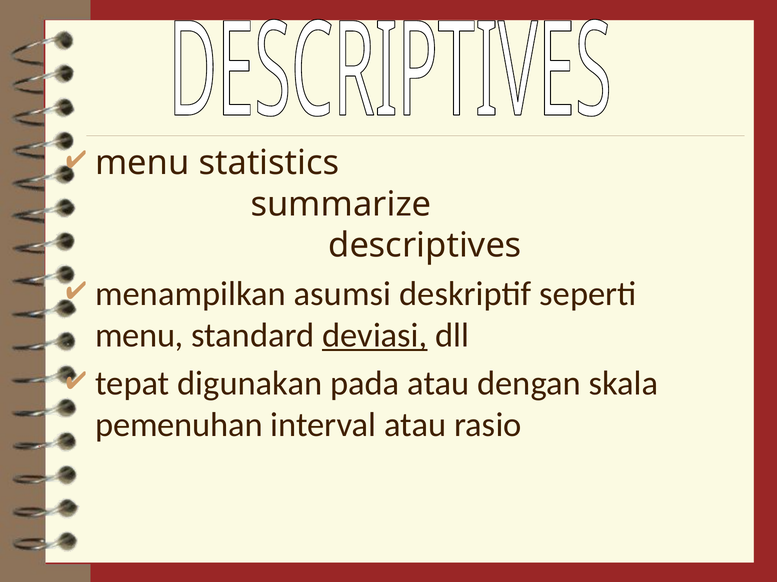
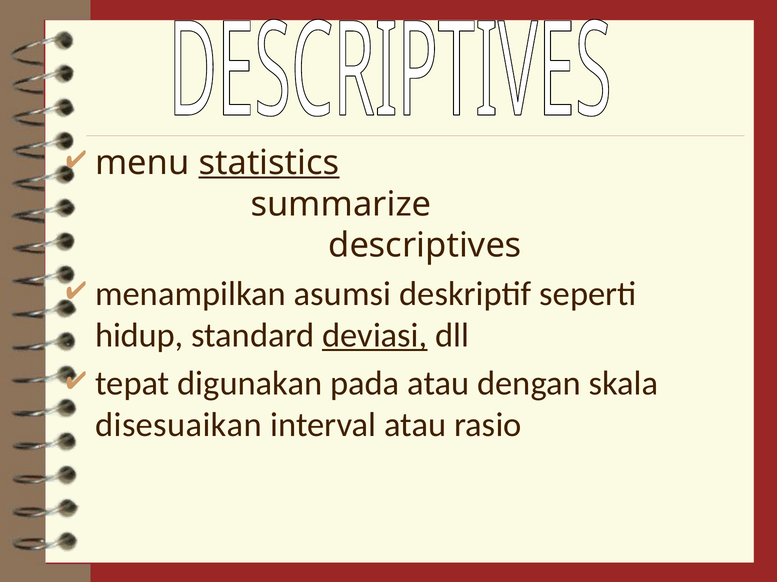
statistics underline: none -> present
menu at (139, 336): menu -> hidup
pemenuhan: pemenuhan -> disesuaikan
